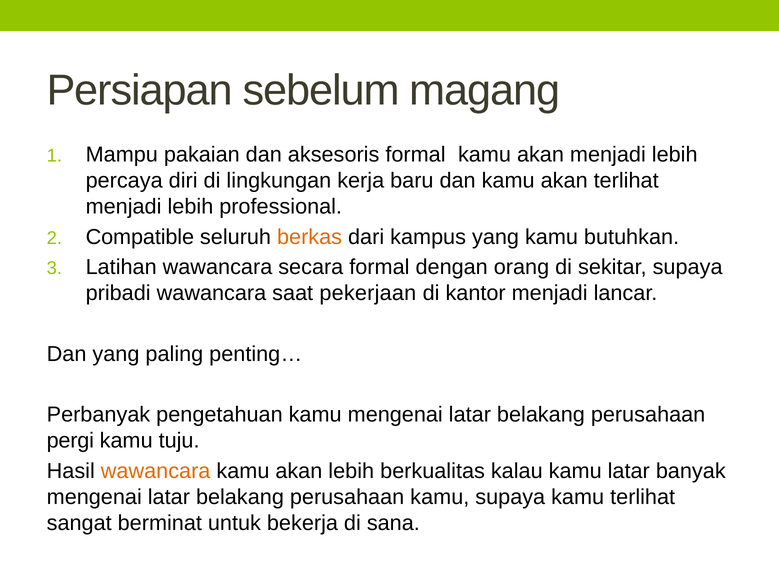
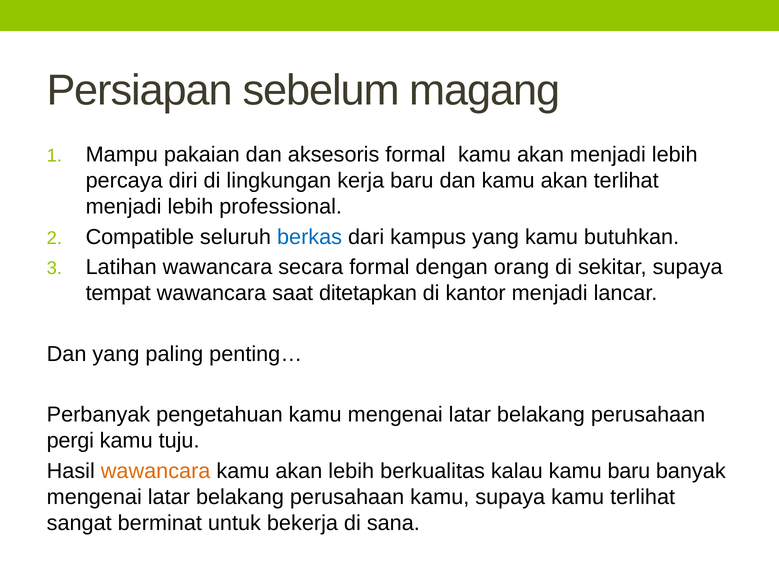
berkas colour: orange -> blue
pribadi: pribadi -> tempat
pekerjaan: pekerjaan -> ditetapkan
kamu latar: latar -> baru
